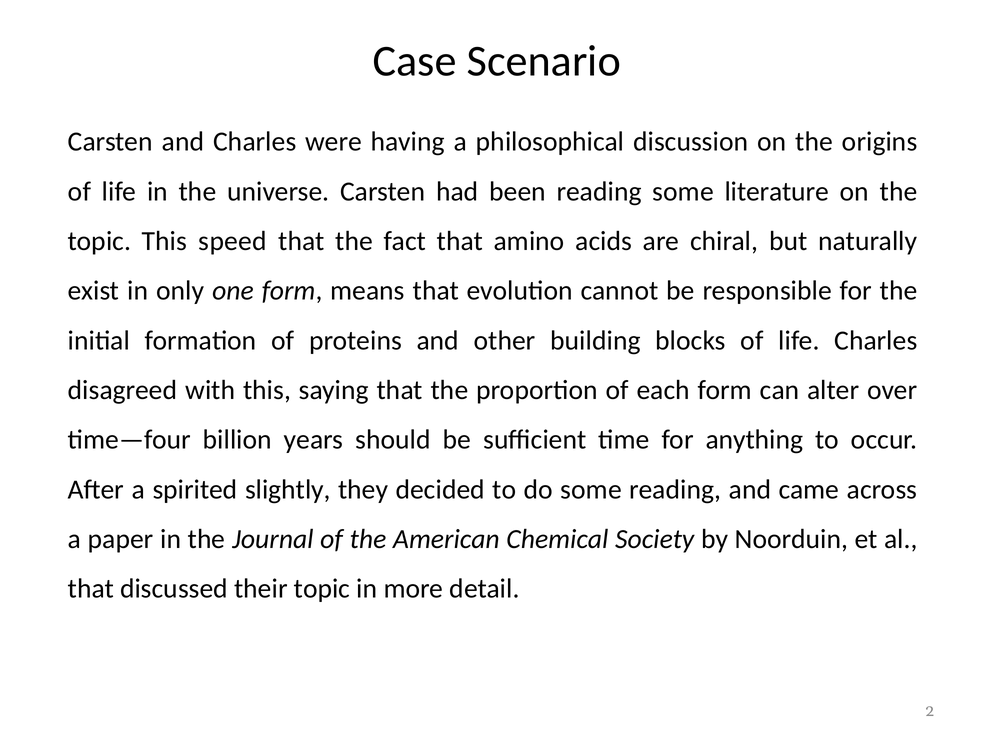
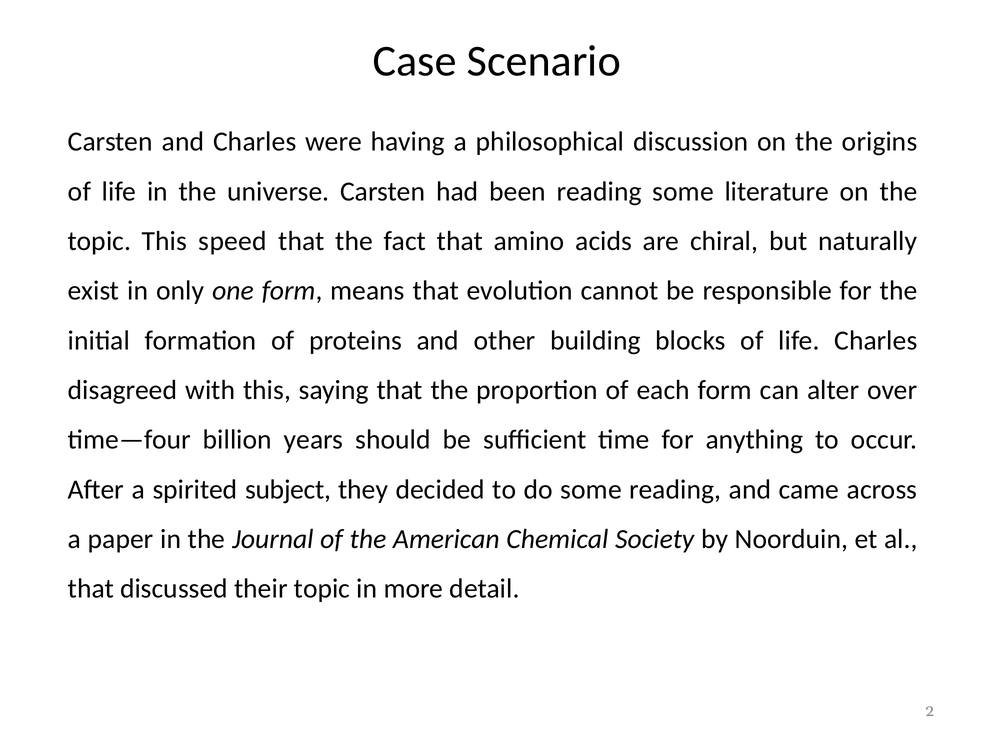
slightly: slightly -> subject
